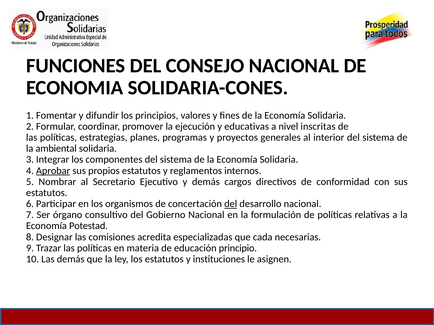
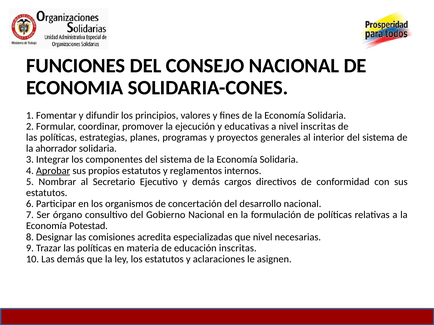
ambiental: ambiental -> ahorrador
del at (231, 204) underline: present -> none
que cada: cada -> nivel
educación principio: principio -> inscritas
instituciones: instituciones -> aclaraciones
